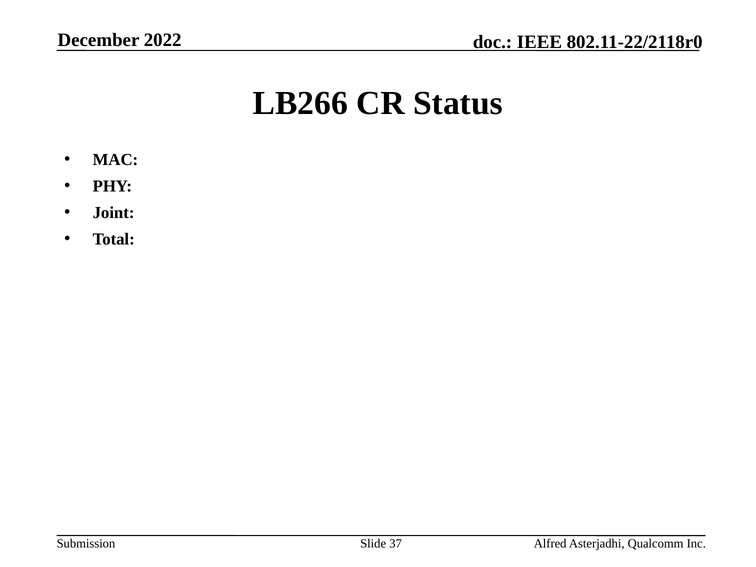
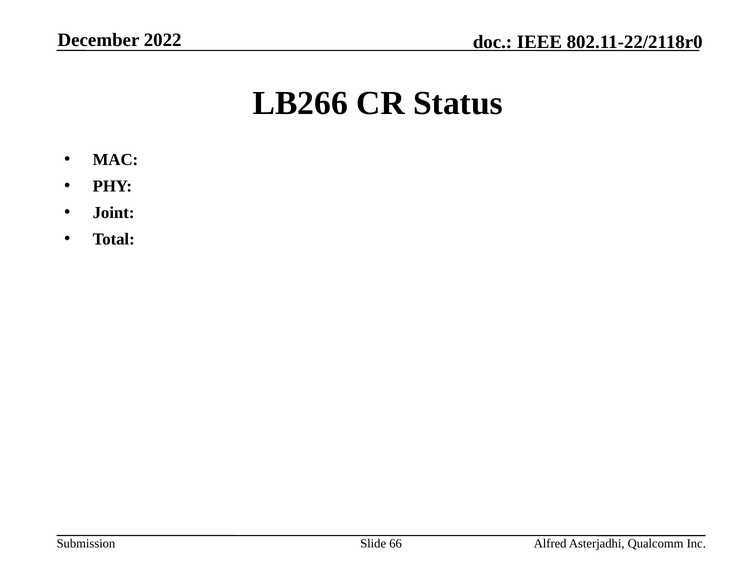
37: 37 -> 66
